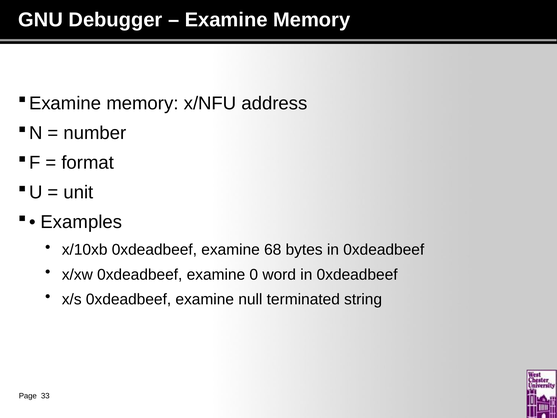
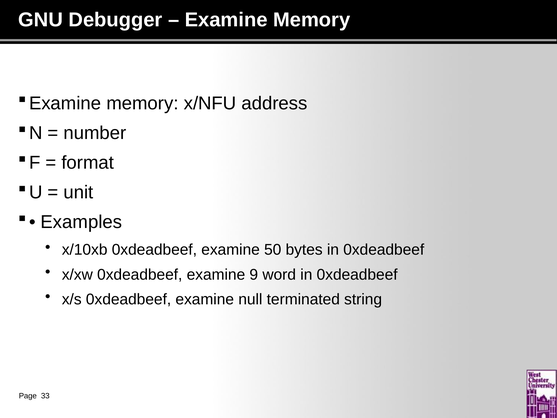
68: 68 -> 50
0: 0 -> 9
